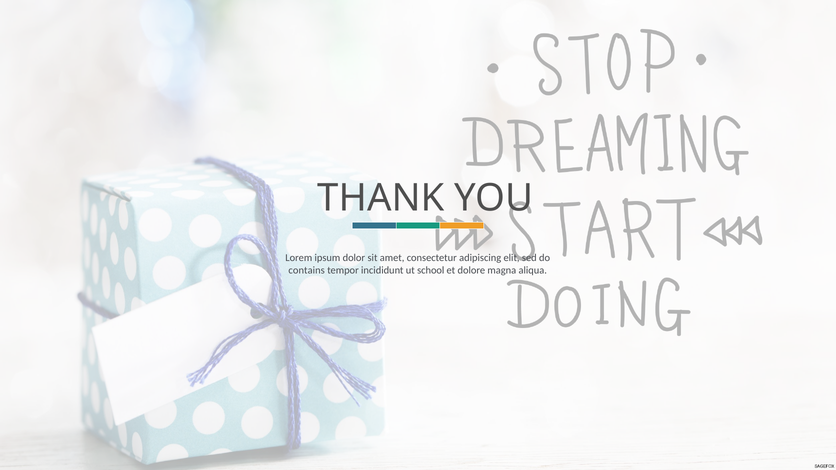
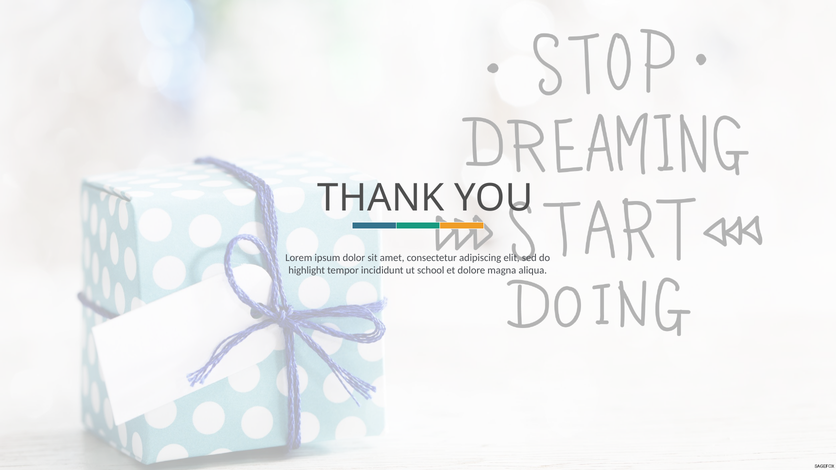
contains: contains -> highlight
